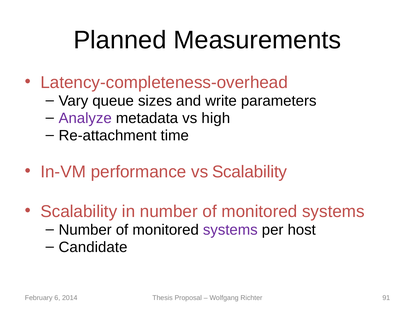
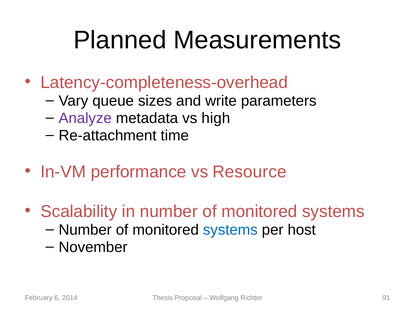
vs Scalability: Scalability -> Resource
systems at (230, 229) colour: purple -> blue
Candidate: Candidate -> November
